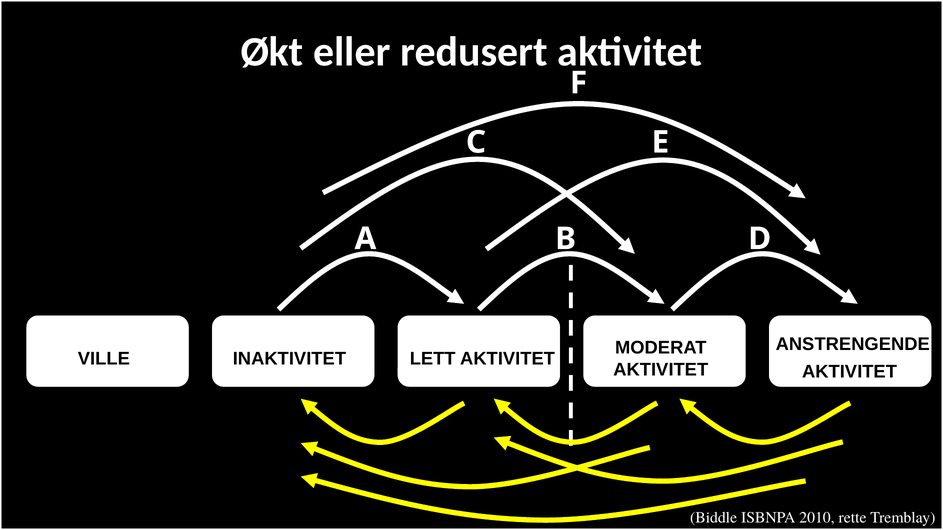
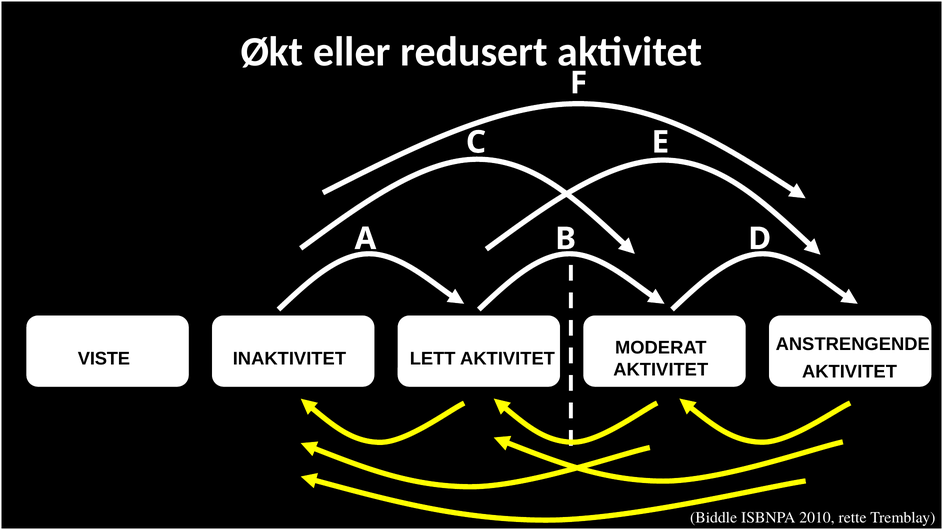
VILLE: VILLE -> VISTE
